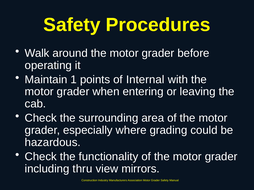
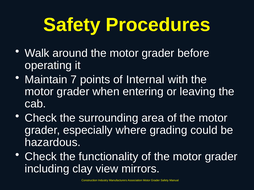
1: 1 -> 7
thru: thru -> clay
